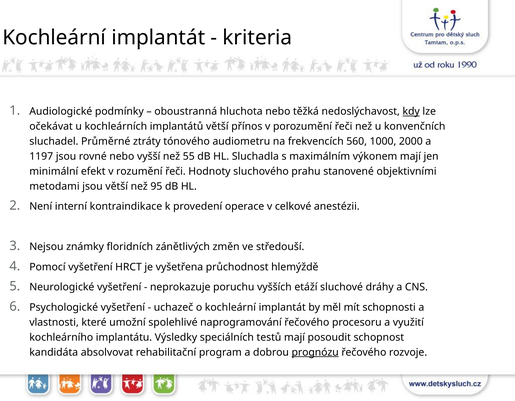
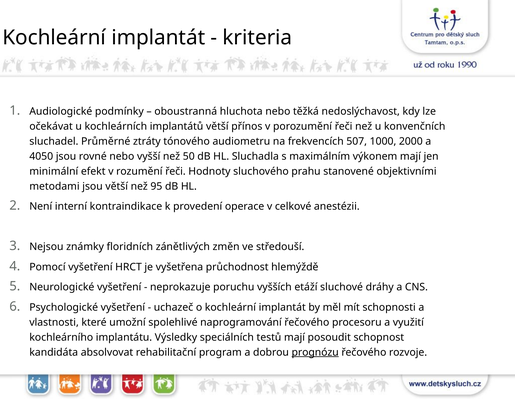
kdy underline: present -> none
560: 560 -> 507
1197: 1197 -> 4050
55: 55 -> 50
